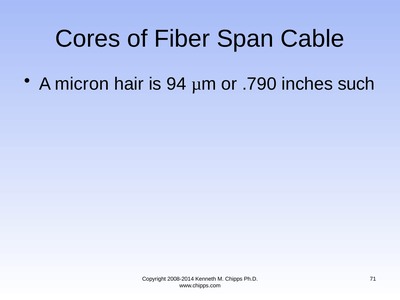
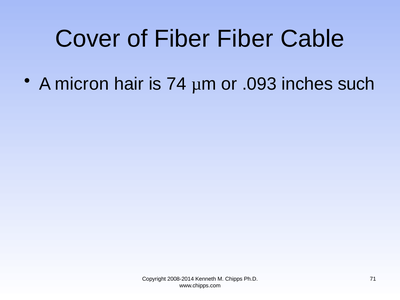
Cores: Cores -> Cover
Fiber Span: Span -> Fiber
94: 94 -> 74
.790: .790 -> .093
